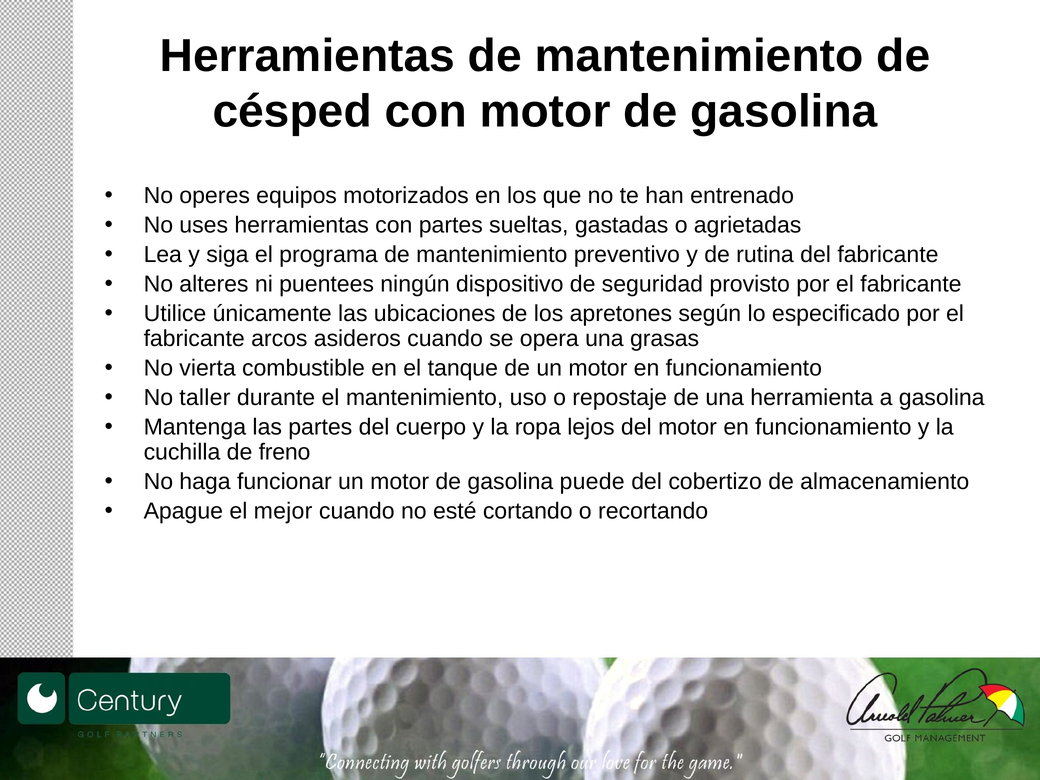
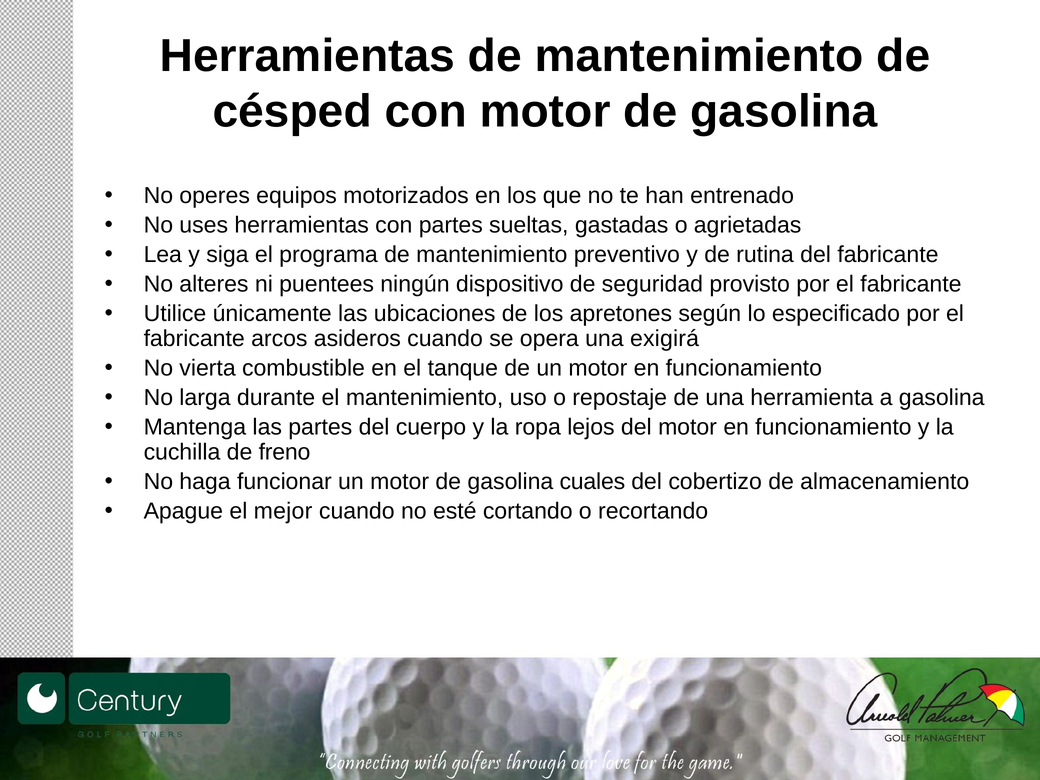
grasas: grasas -> exigirá
taller: taller -> larga
puede: puede -> cuales
